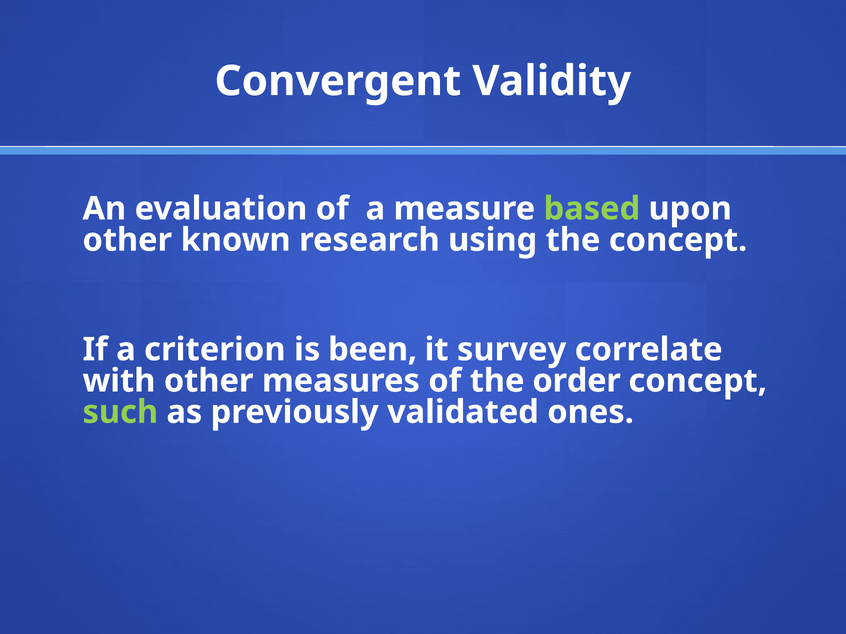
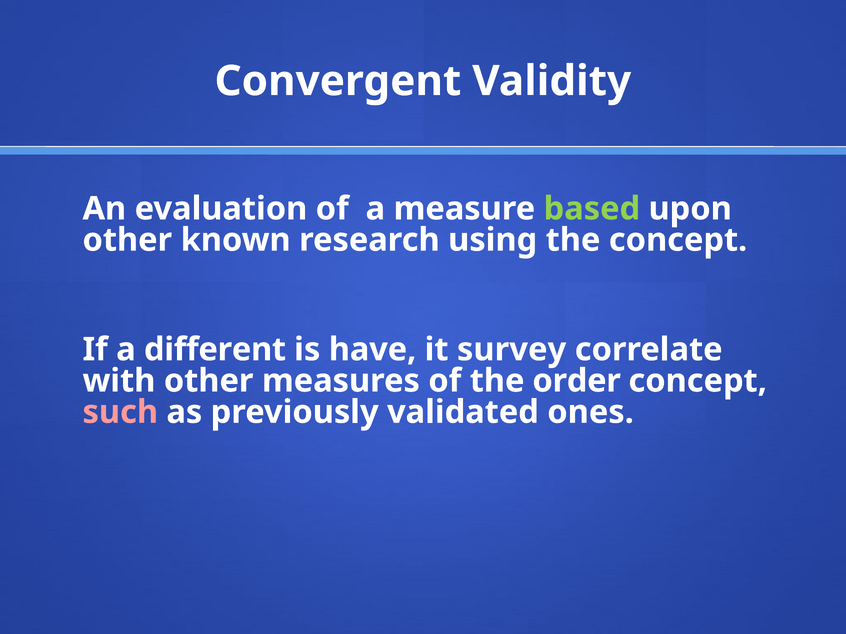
criterion: criterion -> different
been: been -> have
such colour: light green -> pink
